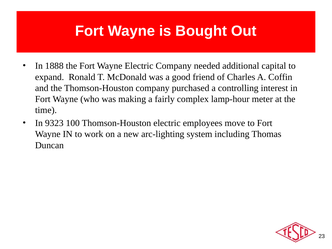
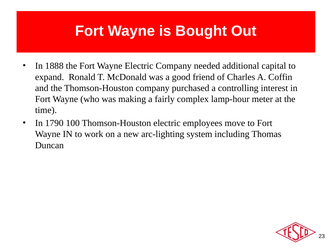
9323: 9323 -> 1790
